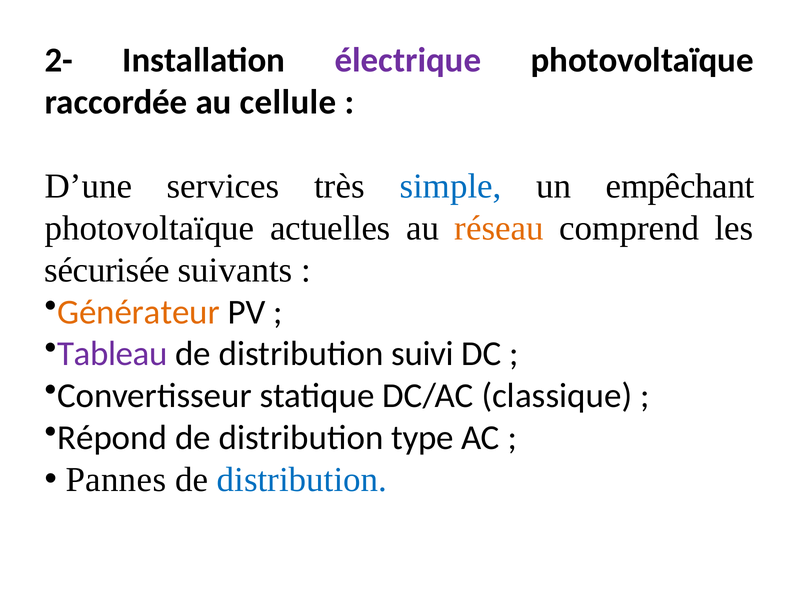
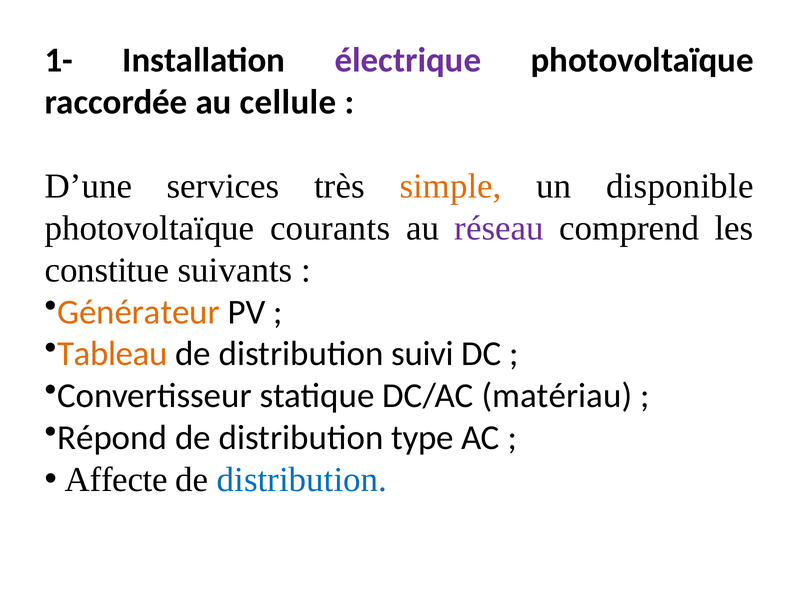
2-: 2- -> 1-
simple colour: blue -> orange
empêchant: empêchant -> disponible
actuelles: actuelles -> courants
réseau colour: orange -> purple
sécurisée: sécurisée -> constitue
Tableau colour: purple -> orange
classique: classique -> matériau
Pannes: Pannes -> Affecte
